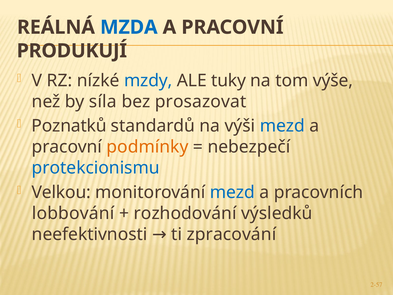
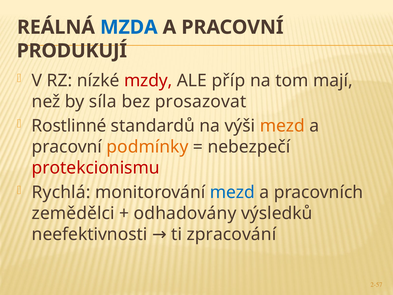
mzdy colour: blue -> red
tuky: tuky -> příp
výše: výše -> mají
Poznatků: Poznatků -> Rostlinné
mezd at (282, 126) colour: blue -> orange
protekcionismu colour: blue -> red
Velkou: Velkou -> Rychlá
lobbování: lobbování -> zemědělci
rozhodování: rozhodování -> odhadovány
